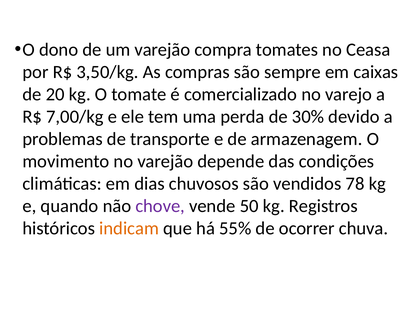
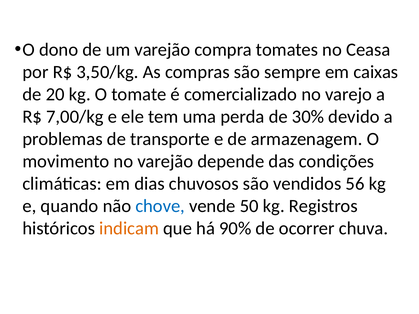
78: 78 -> 56
chove colour: purple -> blue
55%: 55% -> 90%
